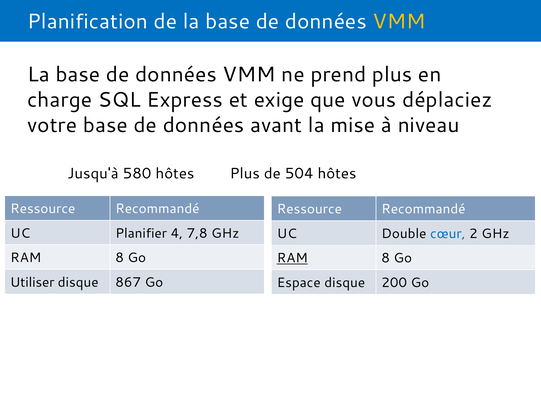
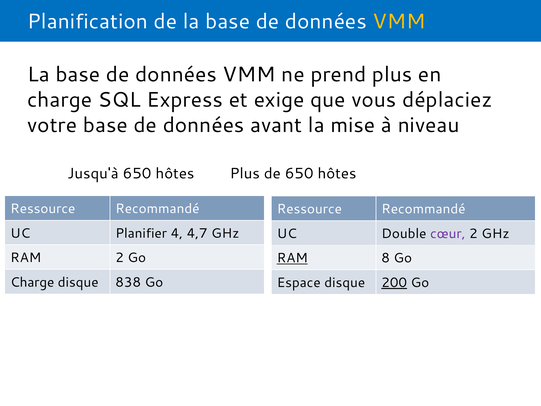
Jusqu'à 580: 580 -> 650
de 504: 504 -> 650
7,8: 7,8 -> 4,7
cœur colour: blue -> purple
8 at (120, 258): 8 -> 2
Utiliser at (32, 282): Utiliser -> Charge
867: 867 -> 838
200 underline: none -> present
